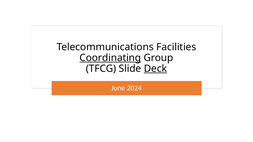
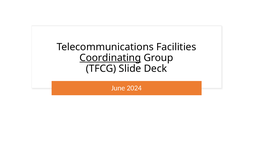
Deck underline: present -> none
